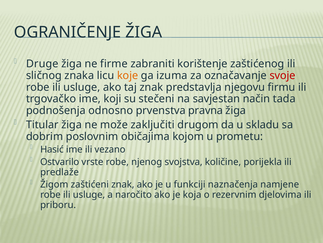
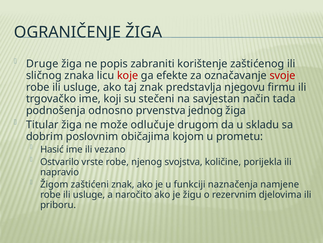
firme: firme -> popis
koje colour: orange -> red
izuma: izuma -> efekte
pravna: pravna -> jednog
zaključiti: zaključiti -> odlučuje
predlaže: predlaže -> napravio
koja: koja -> žigu
